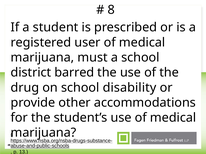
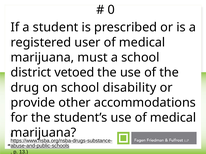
8: 8 -> 0
barred: barred -> vetoed
